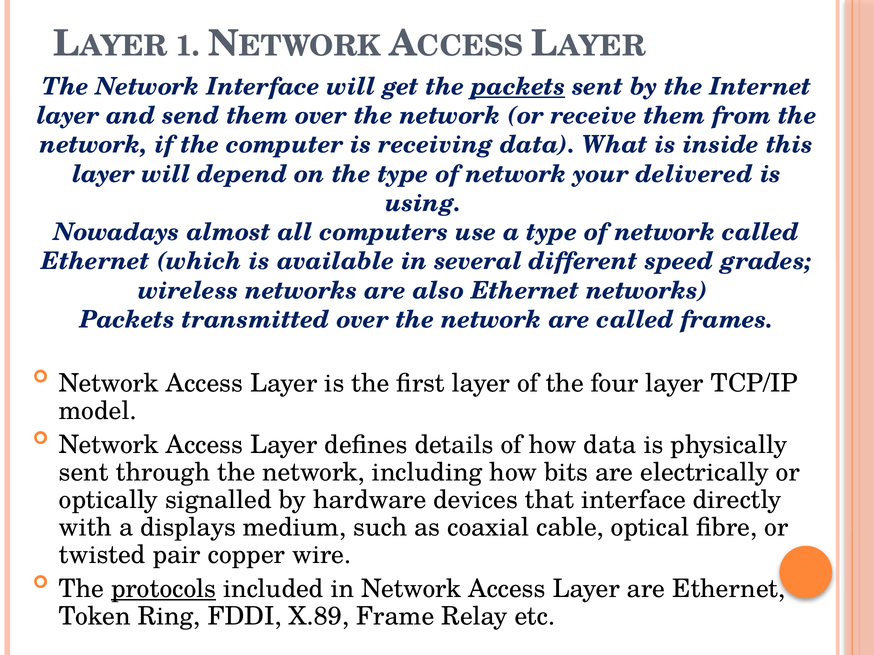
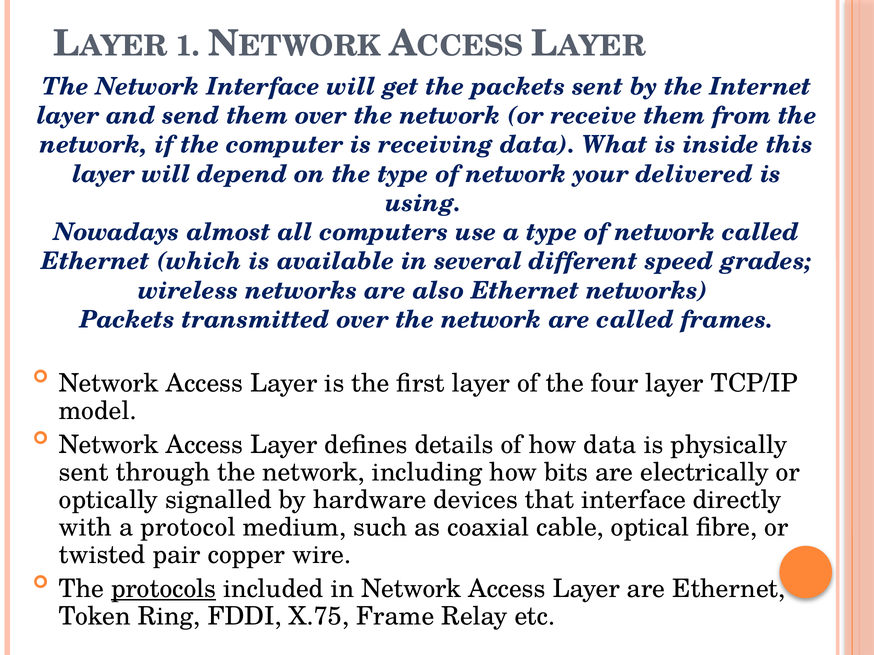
packets at (518, 87) underline: present -> none
displays: displays -> protocol
X.89: X.89 -> X.75
